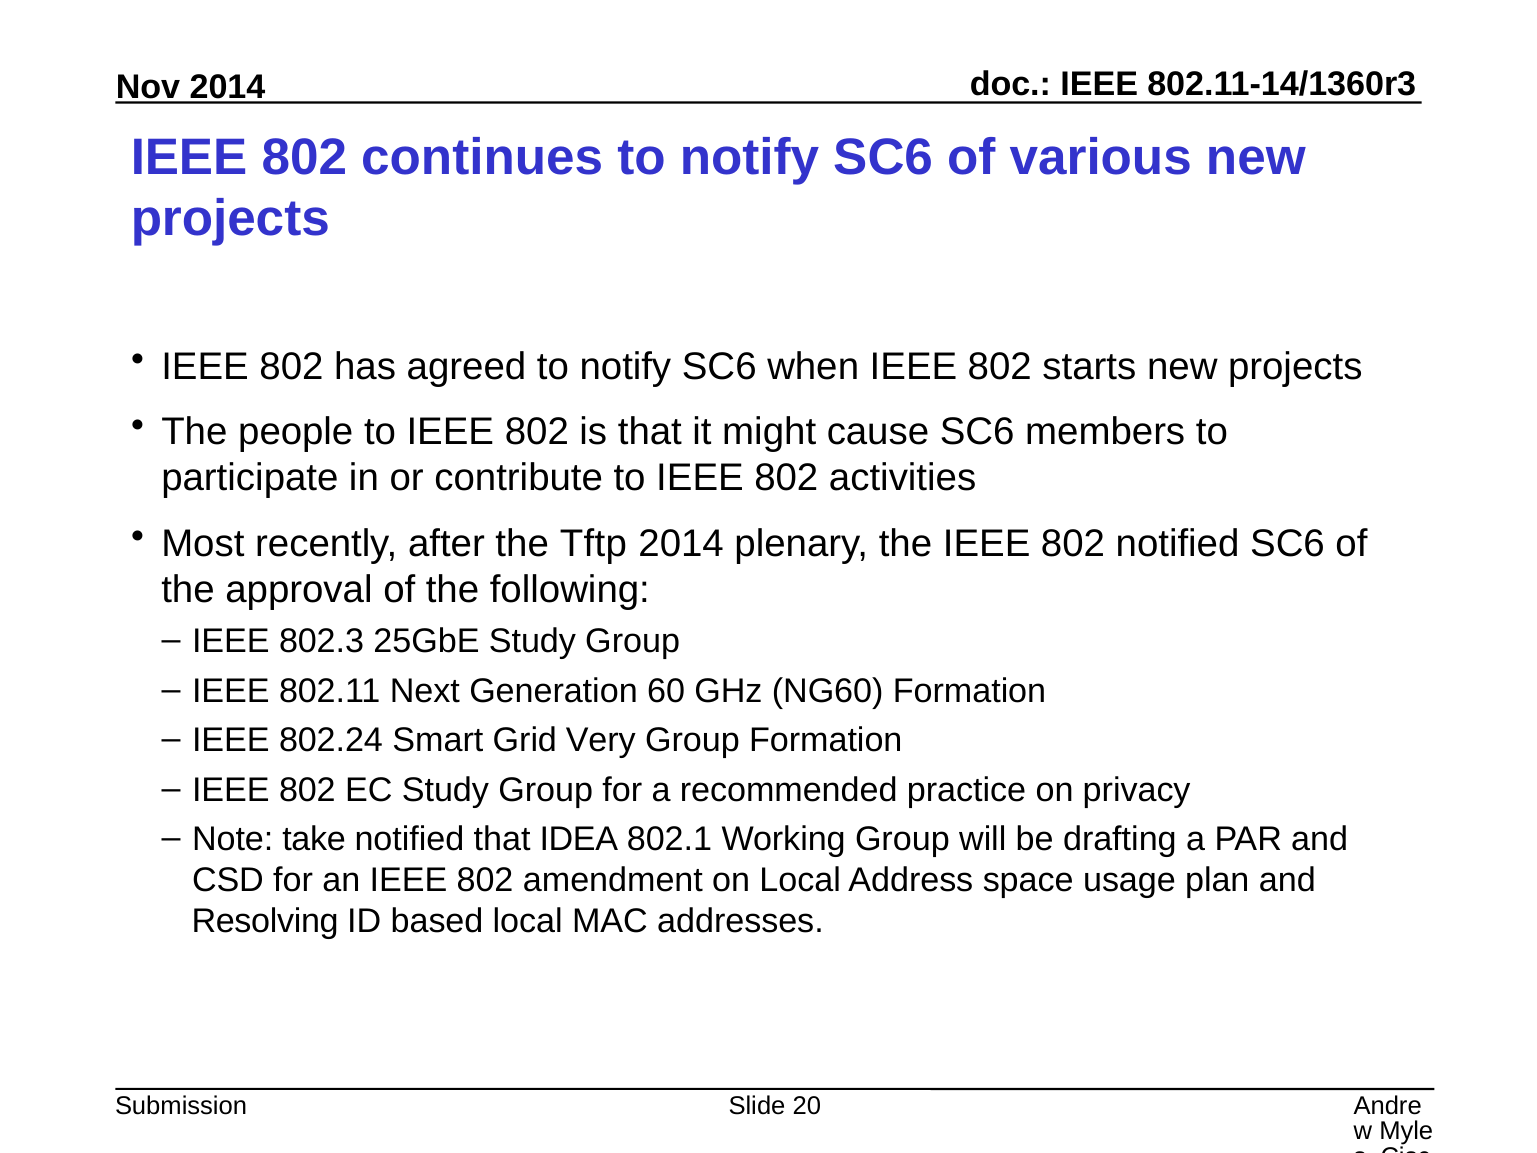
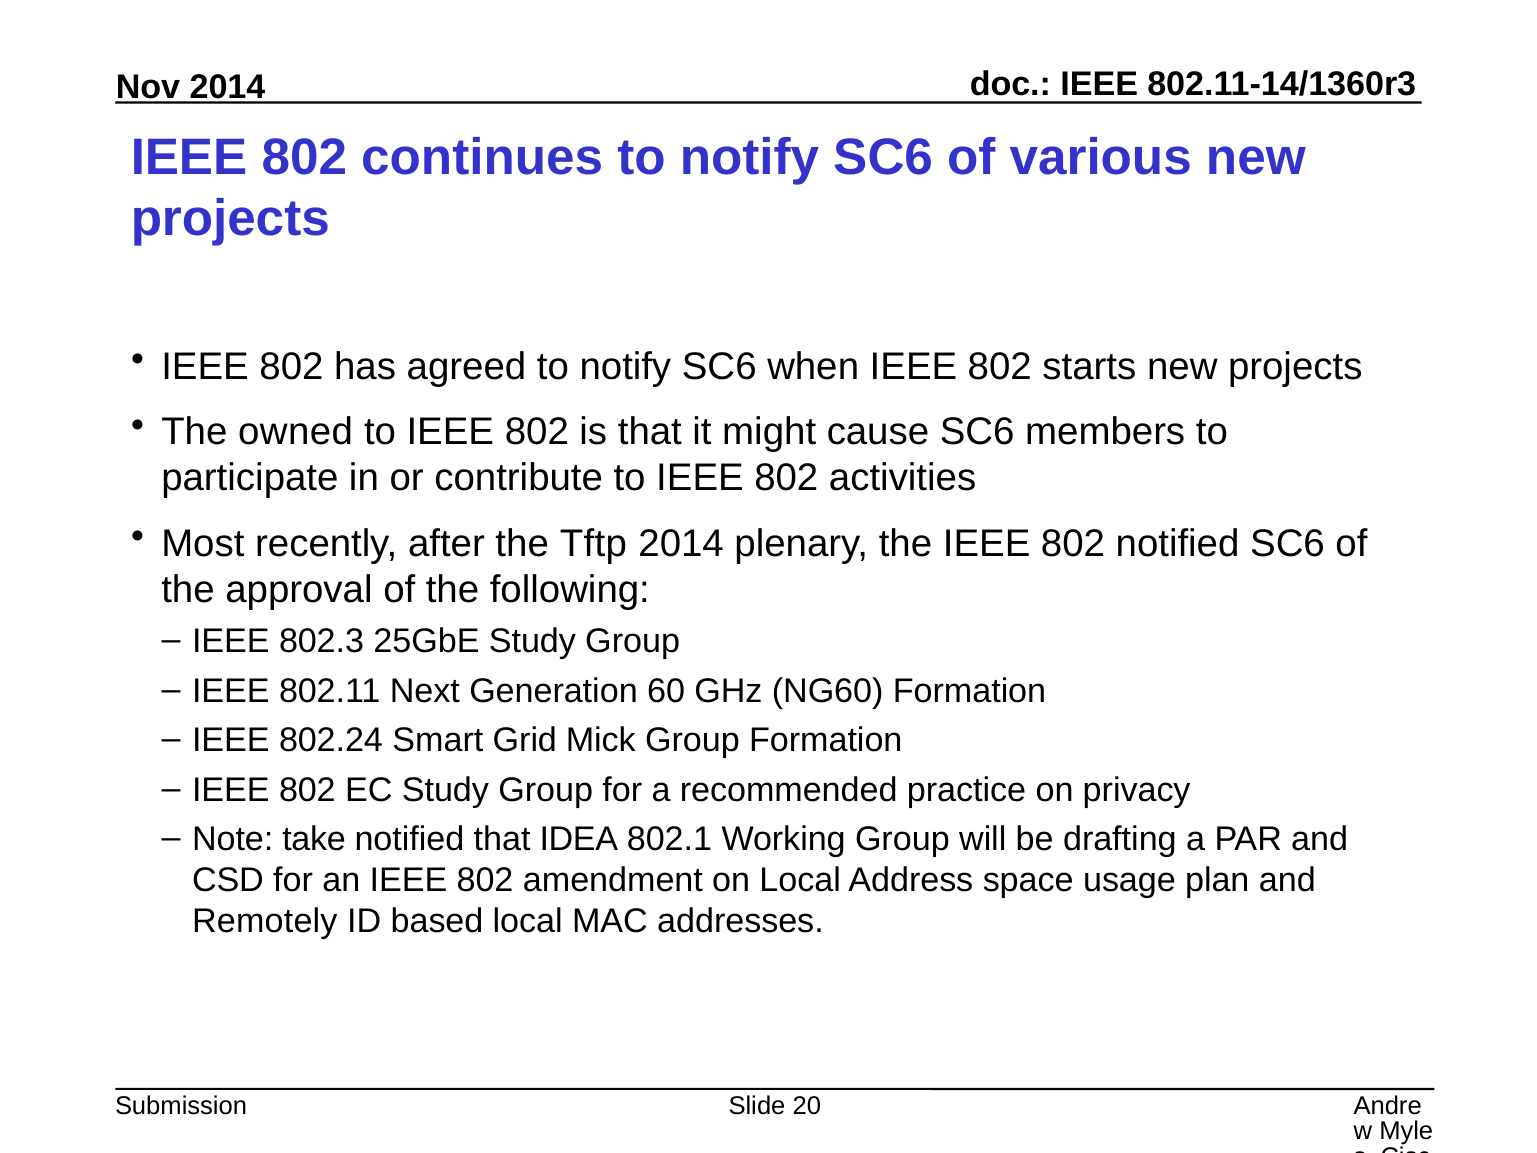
people: people -> owned
Very: Very -> Mick
Resolving: Resolving -> Remotely
